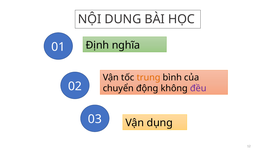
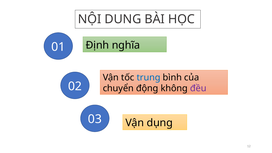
trung colour: orange -> blue
